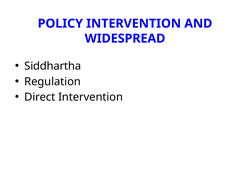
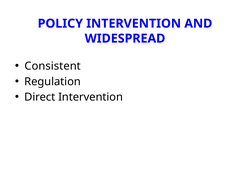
Siddhartha: Siddhartha -> Consistent
